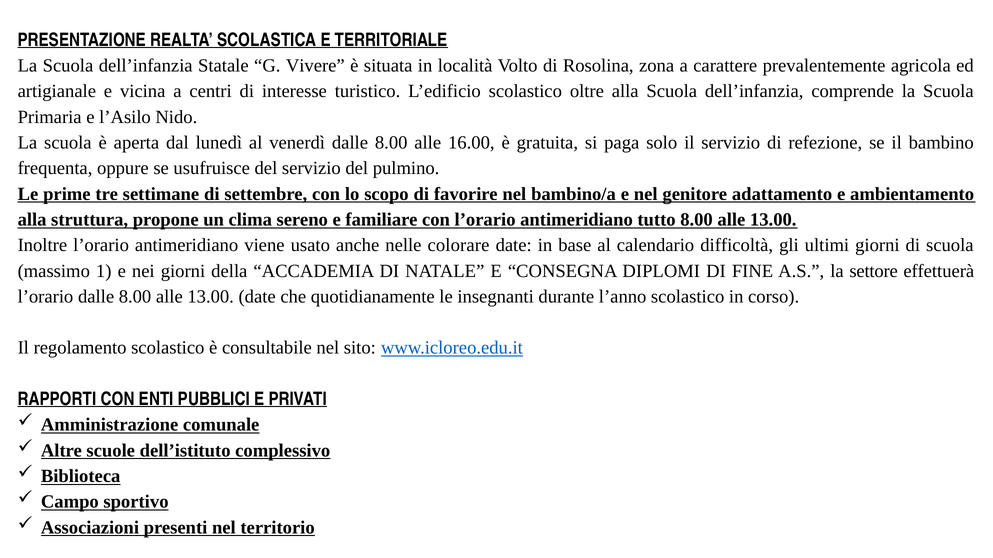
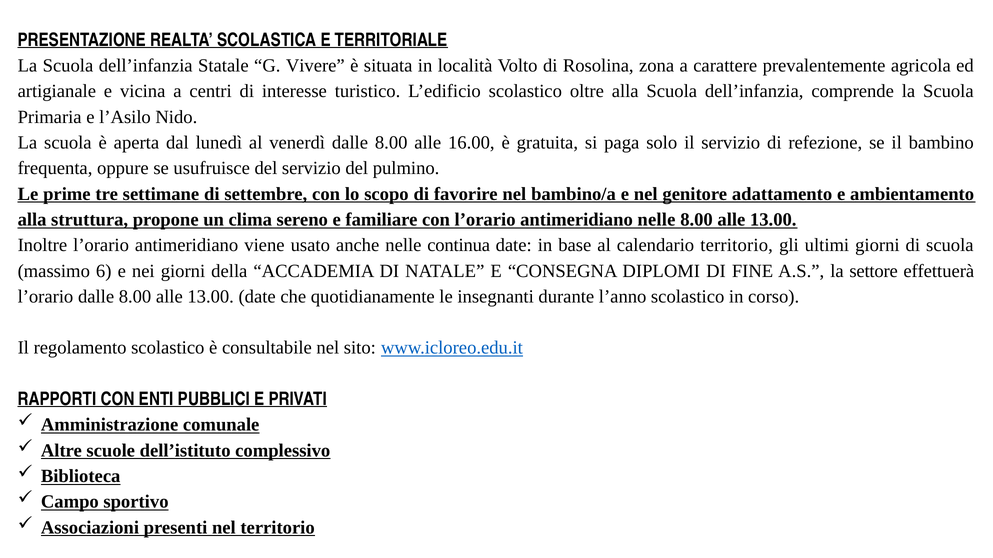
antimeridiano tutto: tutto -> nelle
colorare: colorare -> continua
calendario difficoltà: difficoltà -> territorio
1: 1 -> 6
